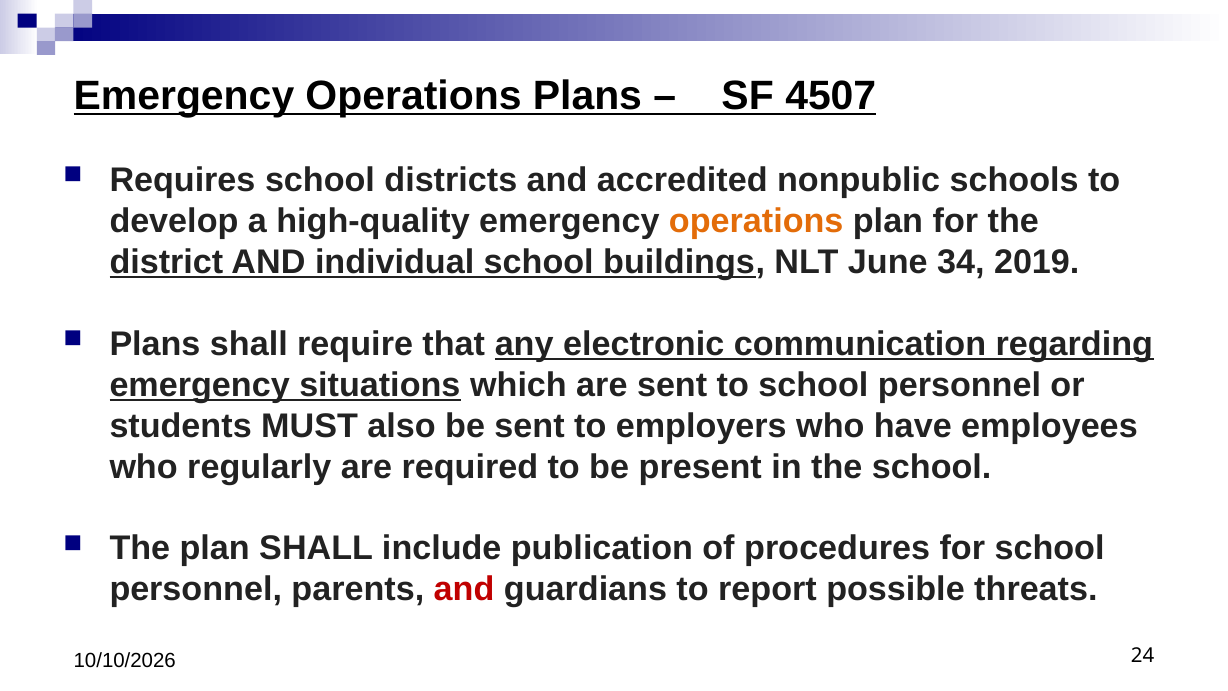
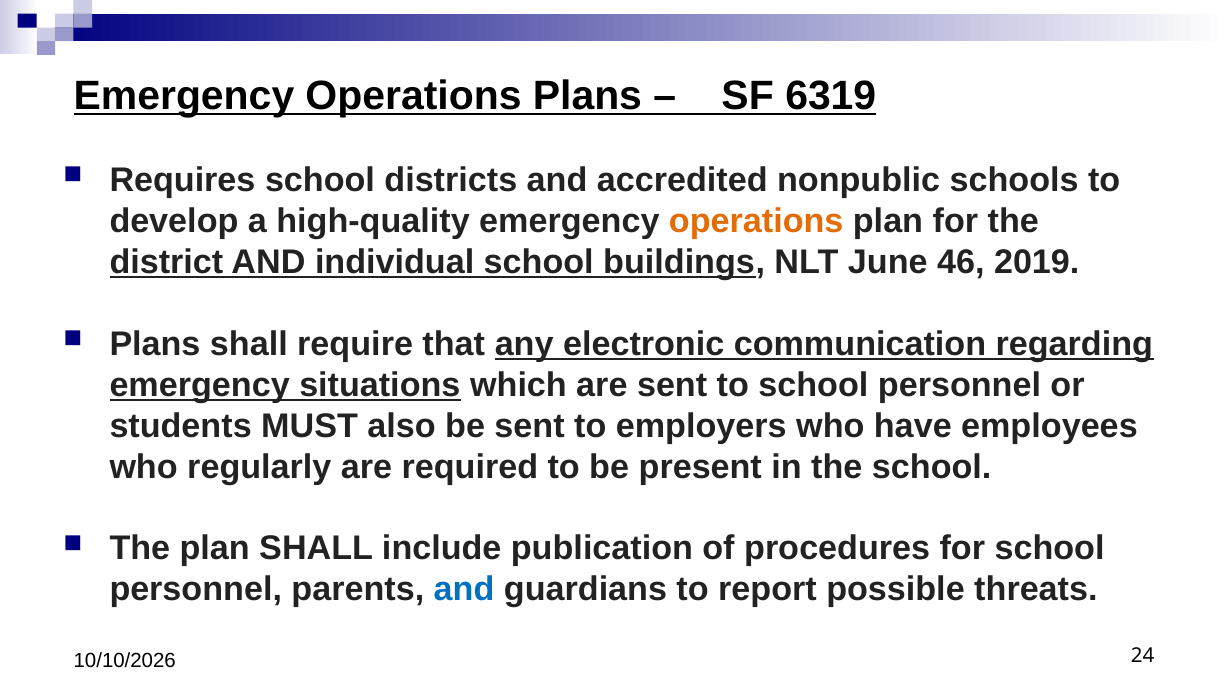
4507: 4507 -> 6319
34: 34 -> 46
and at (464, 589) colour: red -> blue
